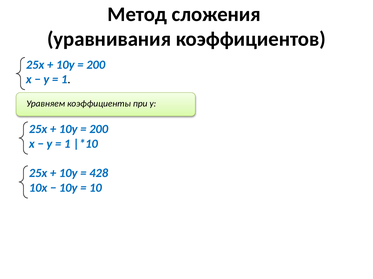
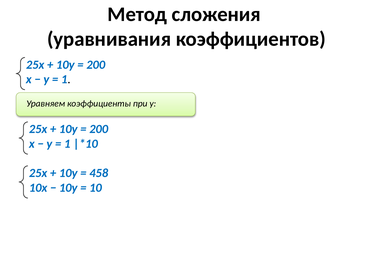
428: 428 -> 458
